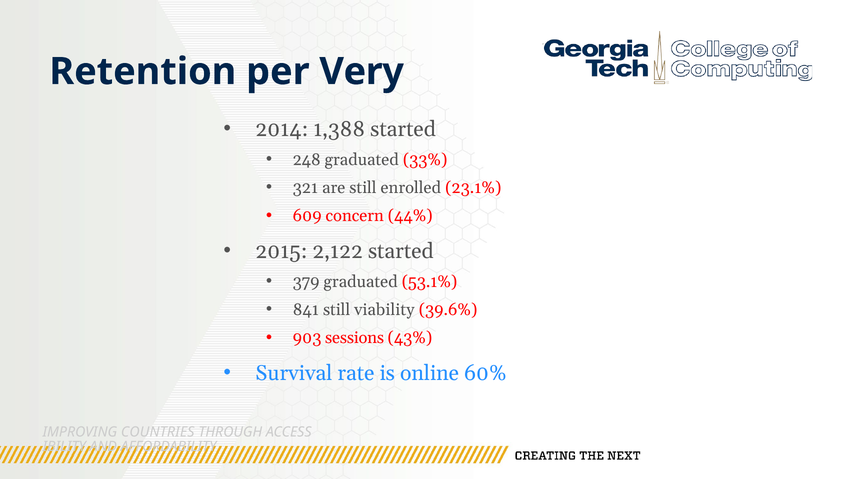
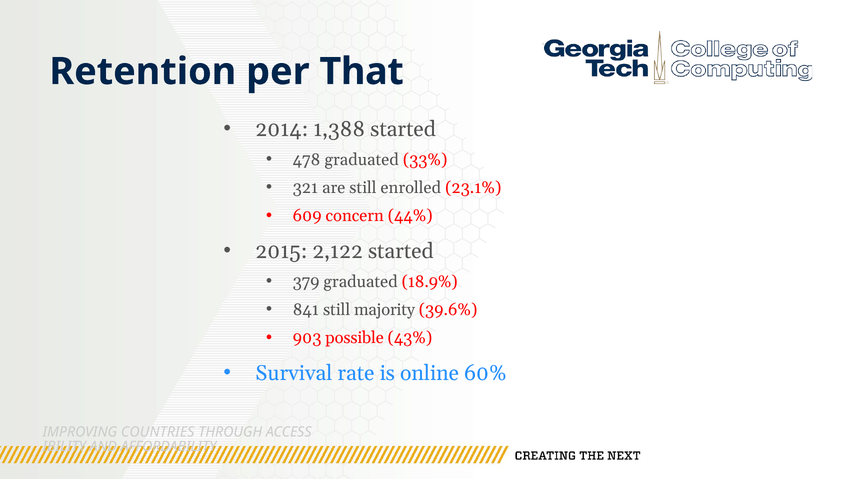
Very: Very -> That
248: 248 -> 478
53.1%: 53.1% -> 18.9%
viability: viability -> majority
sessions: sessions -> possible
